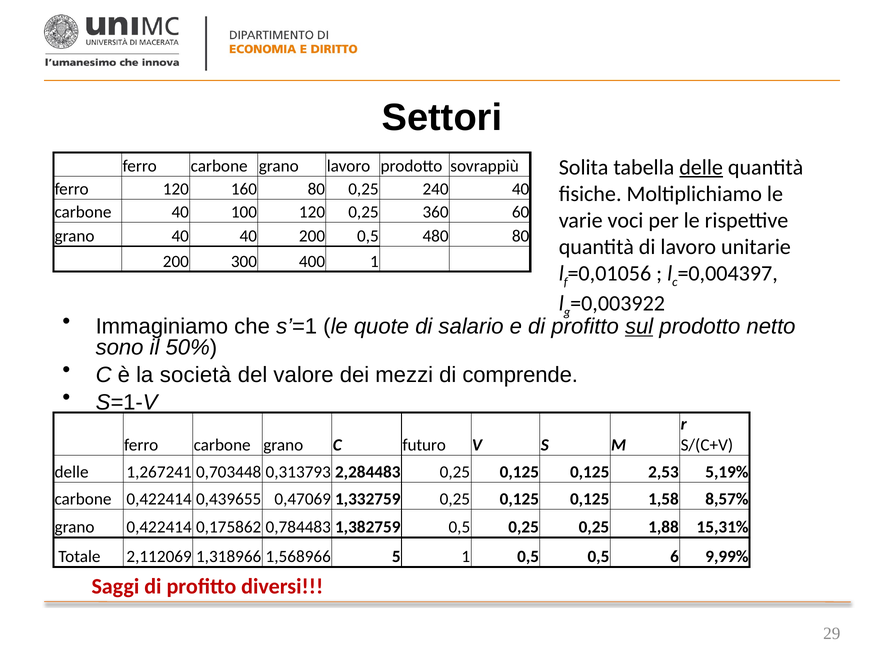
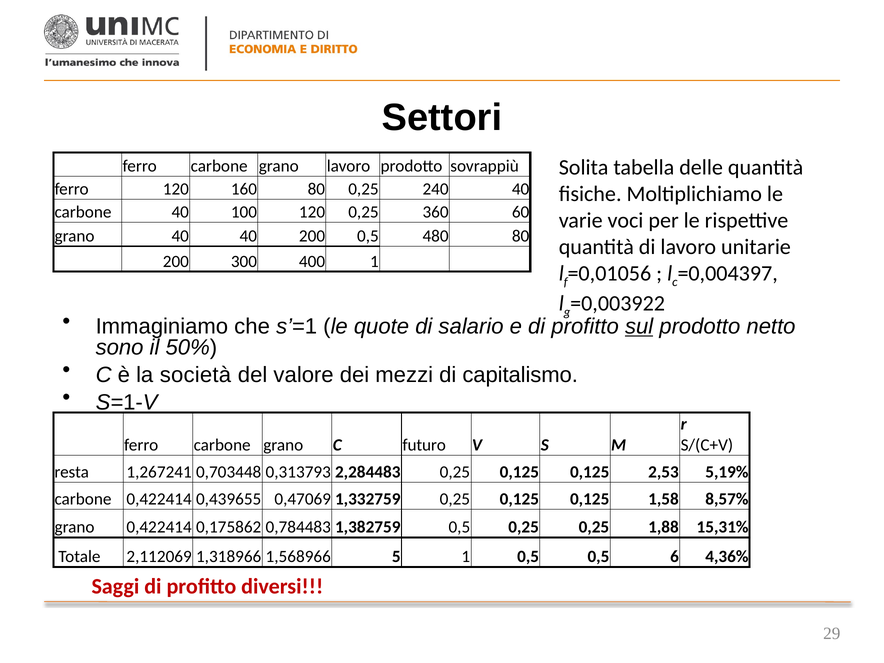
delle at (701, 167) underline: present -> none
comprende: comprende -> capitalismo
delle at (72, 472): delle -> resta
9,99%: 9,99% -> 4,36%
